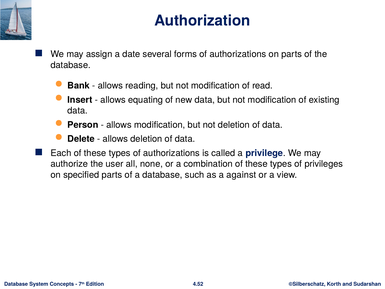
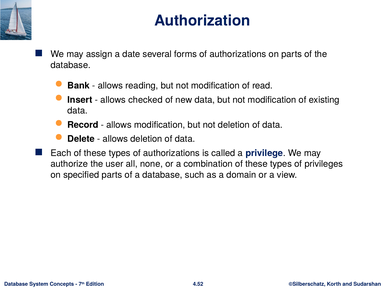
equating: equating -> checked
Person: Person -> Record
against: against -> domain
